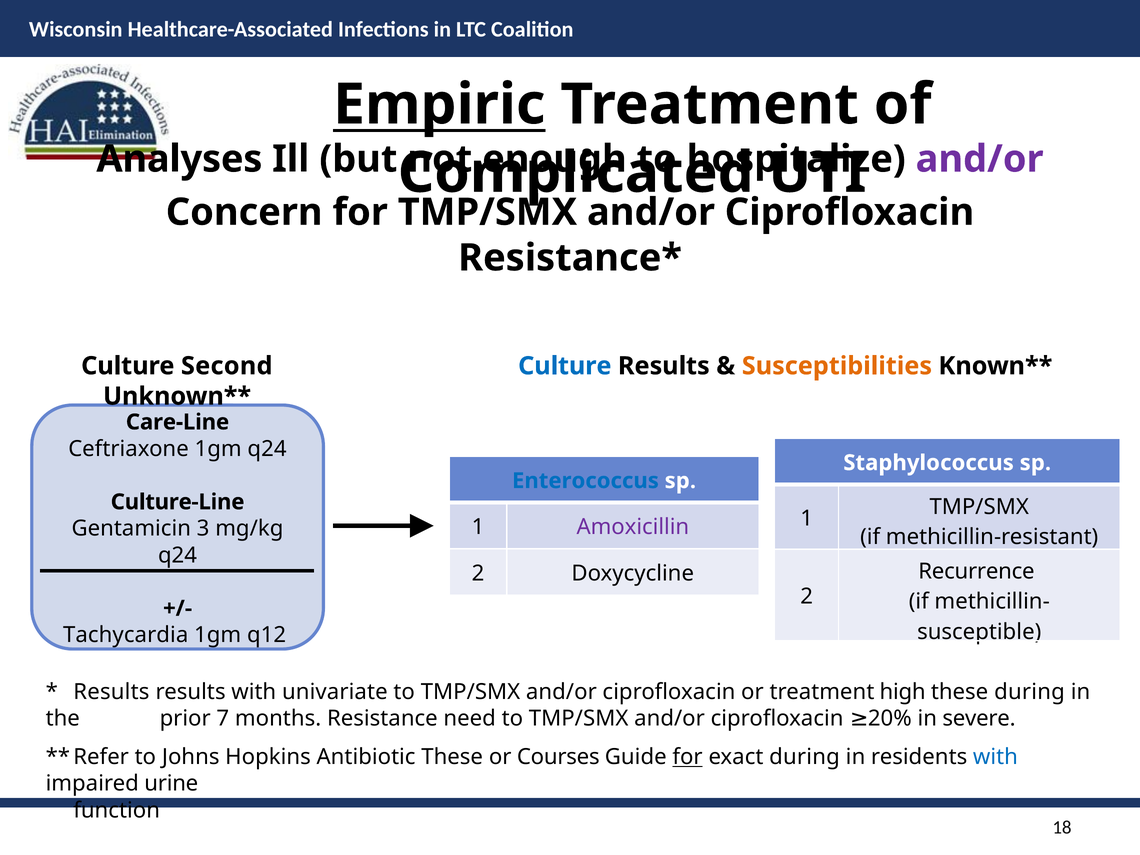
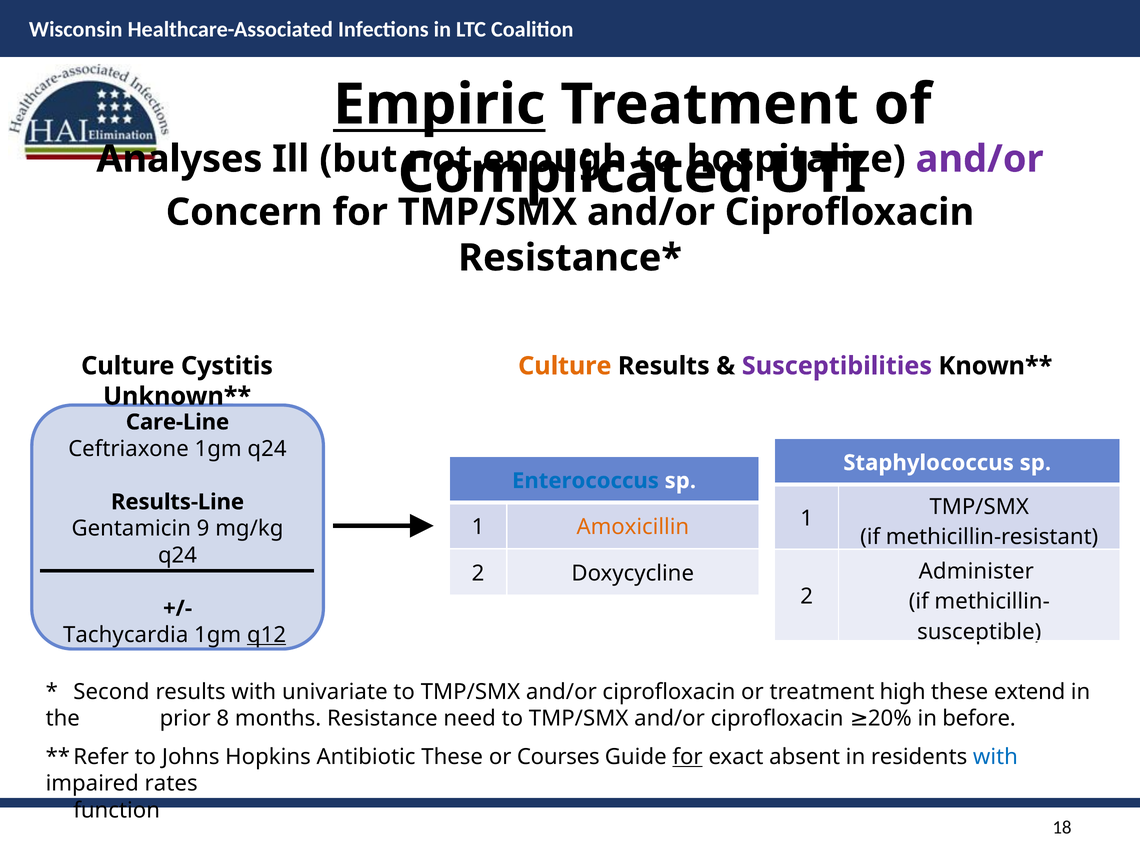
Second: Second -> Cystitis
Culture at (565, 366) colour: blue -> orange
Susceptibilities colour: orange -> purple
Culture-Line: Culture-Line -> Results-Line
Amoxicillin colour: purple -> orange
3: 3 -> 9
Recurrence: Recurrence -> Administer
q12 underline: none -> present
Results at (111, 692): Results -> Second
these during: during -> extend
7: 7 -> 8
severe: severe -> before
exact during: during -> absent
urine: urine -> rates
